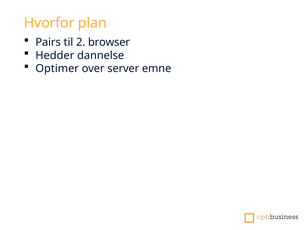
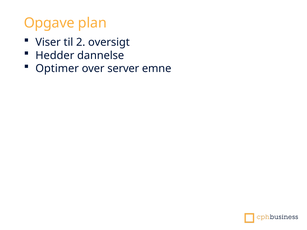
Hvorfor: Hvorfor -> Opgave
Pairs: Pairs -> Viser
browser: browser -> oversigt
